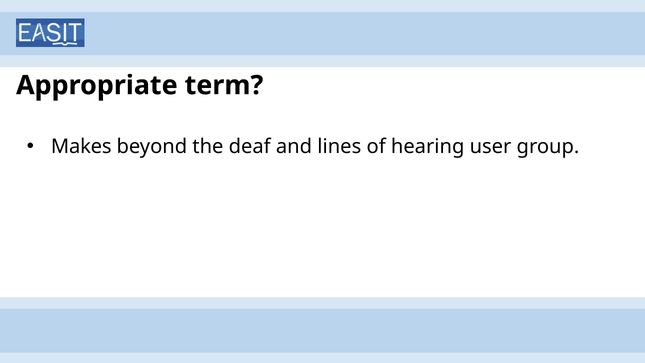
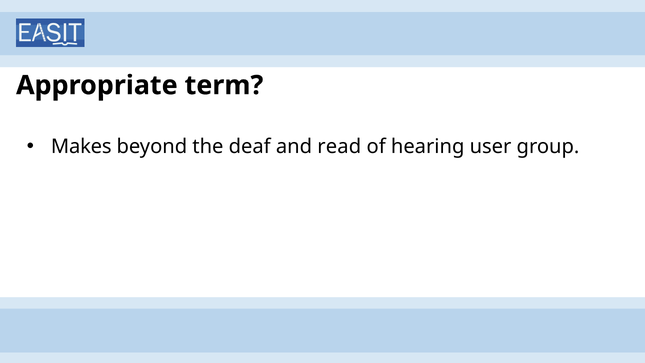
lines: lines -> read
